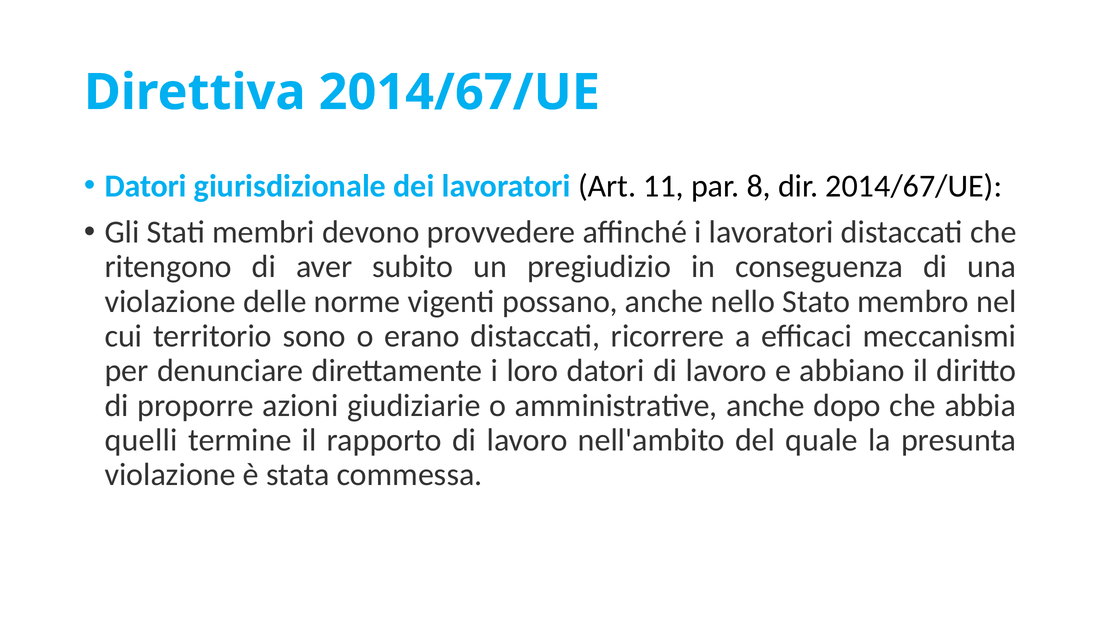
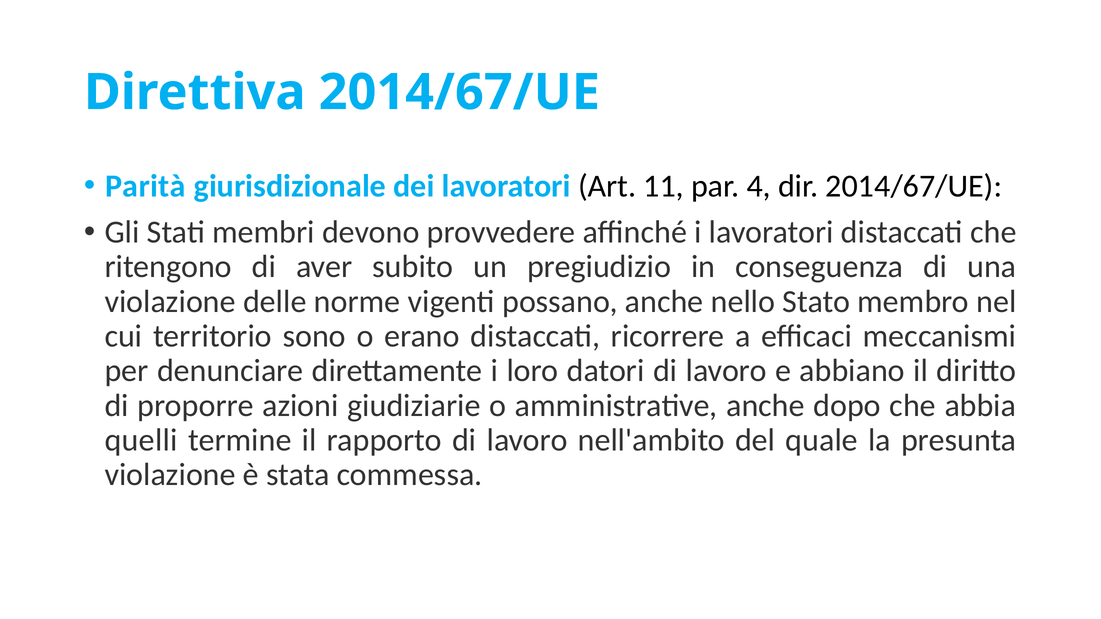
Datori at (146, 186): Datori -> Parità
8: 8 -> 4
